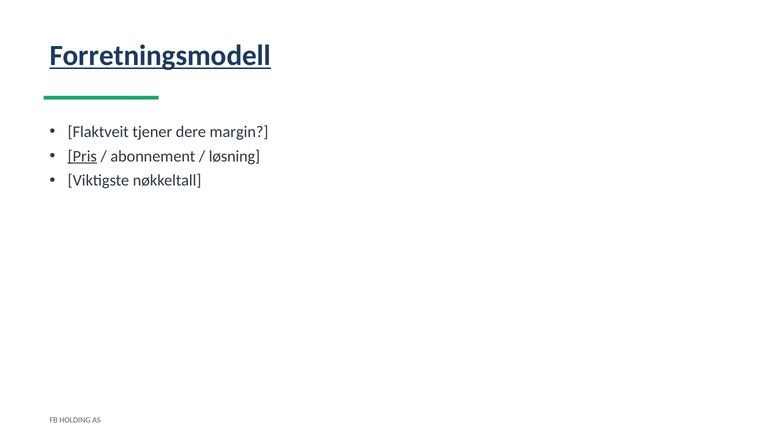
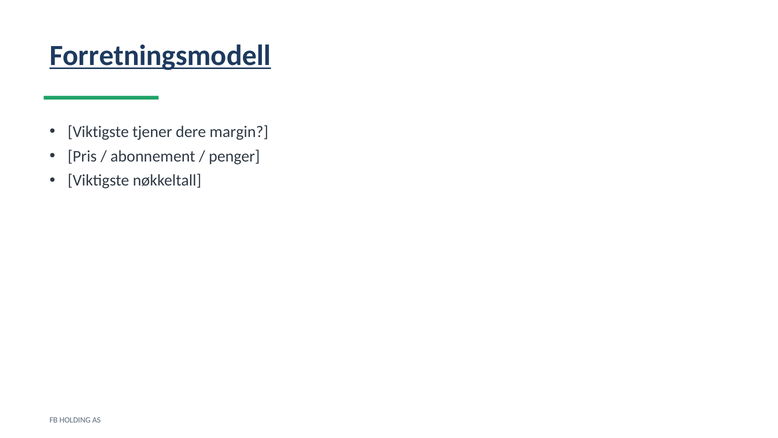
Flaktveit at (98, 132): Flaktveit -> Viktigste
Pris underline: present -> none
løsning: løsning -> penger
